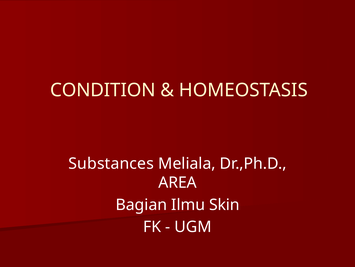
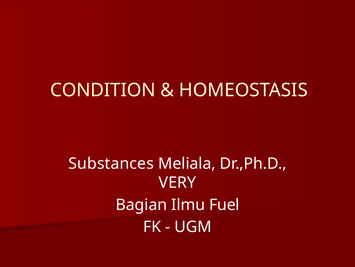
AREA: AREA -> VERY
Skin: Skin -> Fuel
